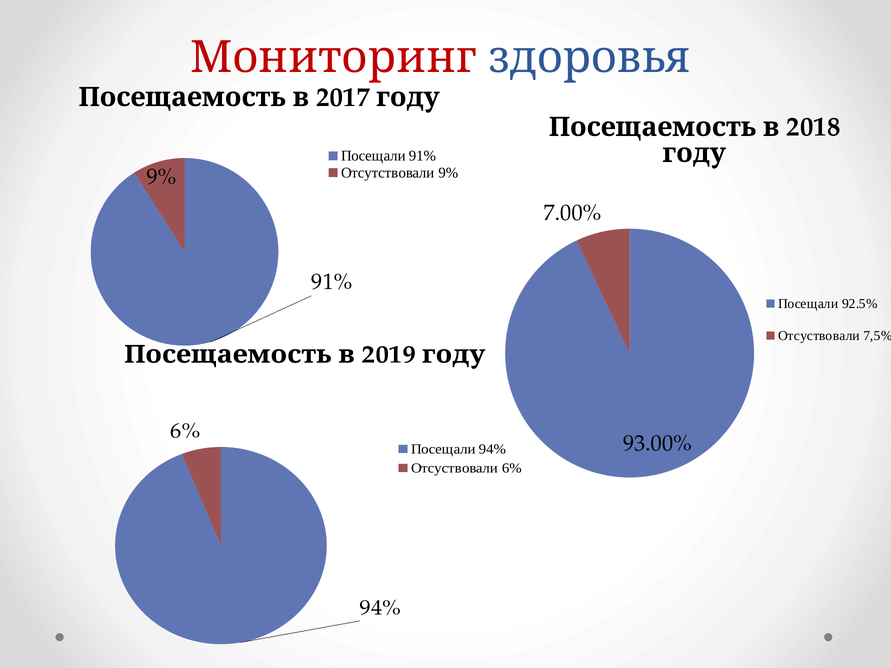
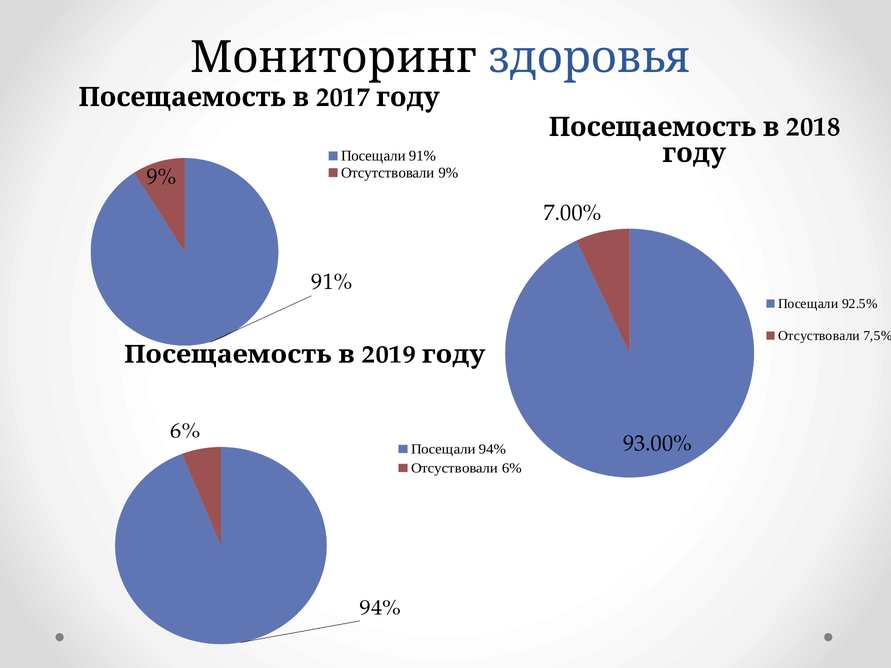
Мониторинг colour: red -> black
